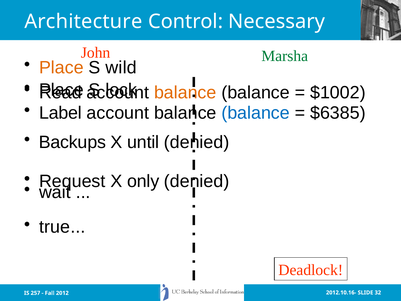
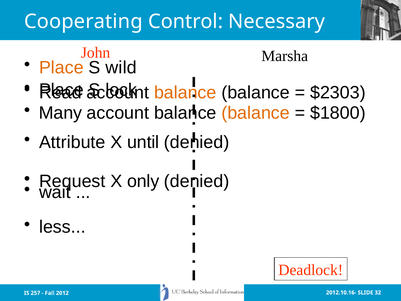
Architecture: Architecture -> Cooperating
Marsha colour: green -> black
$1002: $1002 -> $2303
Label: Label -> Many
balance at (256, 113) colour: blue -> orange
$6385: $6385 -> $1800
Backups: Backups -> Attribute
true: true -> less
